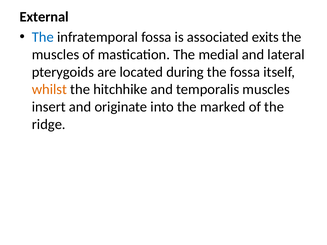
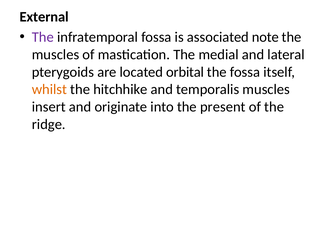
The at (43, 37) colour: blue -> purple
exits: exits -> note
during: during -> orbital
marked: marked -> present
